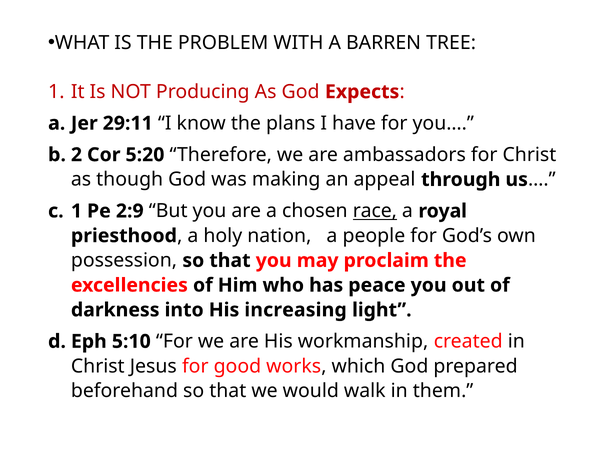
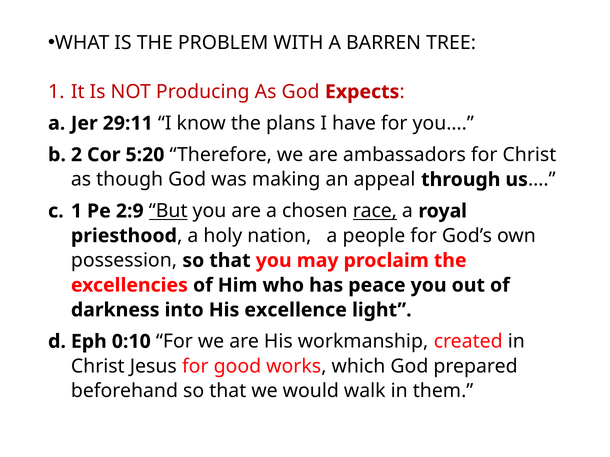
But underline: none -> present
increasing: increasing -> excellence
5:10: 5:10 -> 0:10
